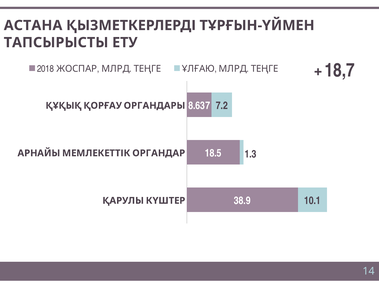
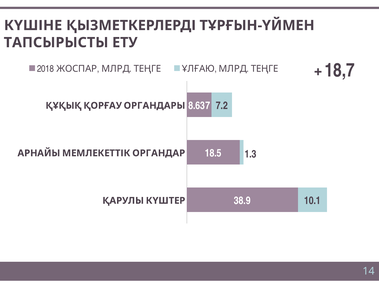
АСТАНА: АСТАНА -> КҮШІНЕ
